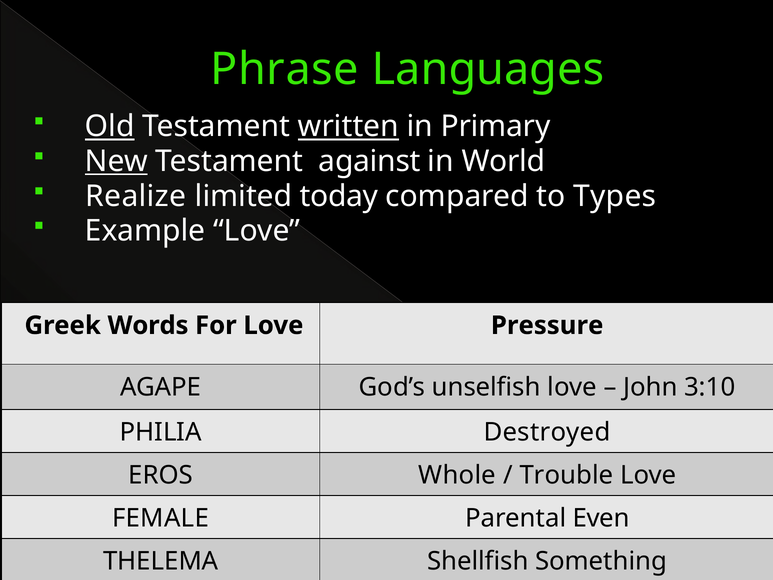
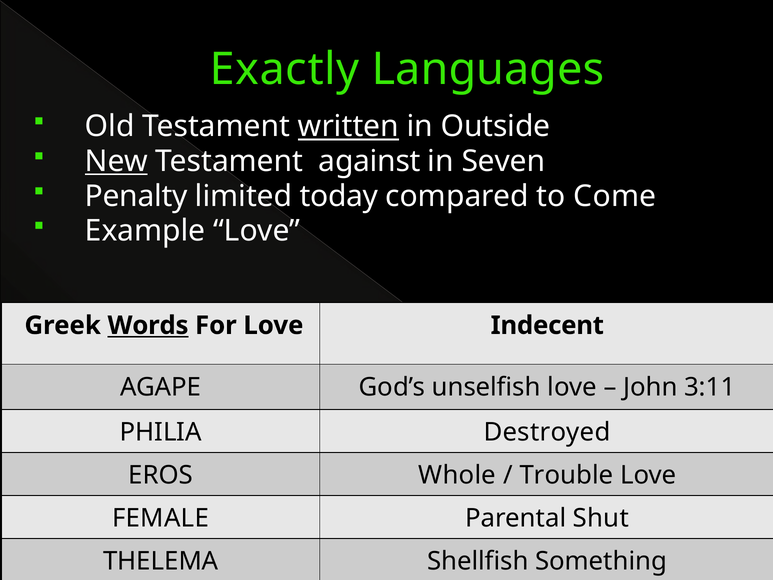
Phrase: Phrase -> Exactly
Old underline: present -> none
Primary: Primary -> Outside
World: World -> Seven
Realize: Realize -> Penalty
Types: Types -> Come
Words underline: none -> present
Pressure: Pressure -> Indecent
3:10: 3:10 -> 3:11
Even: Even -> Shut
